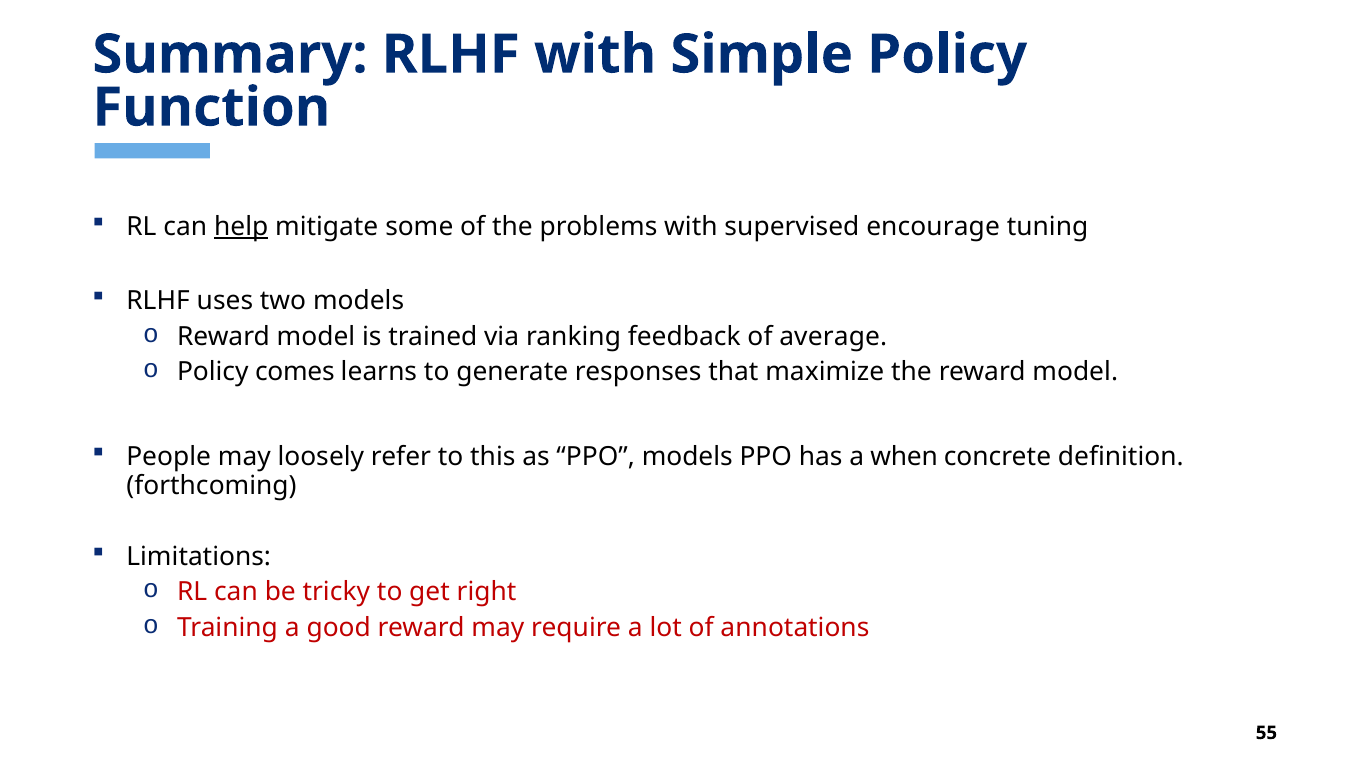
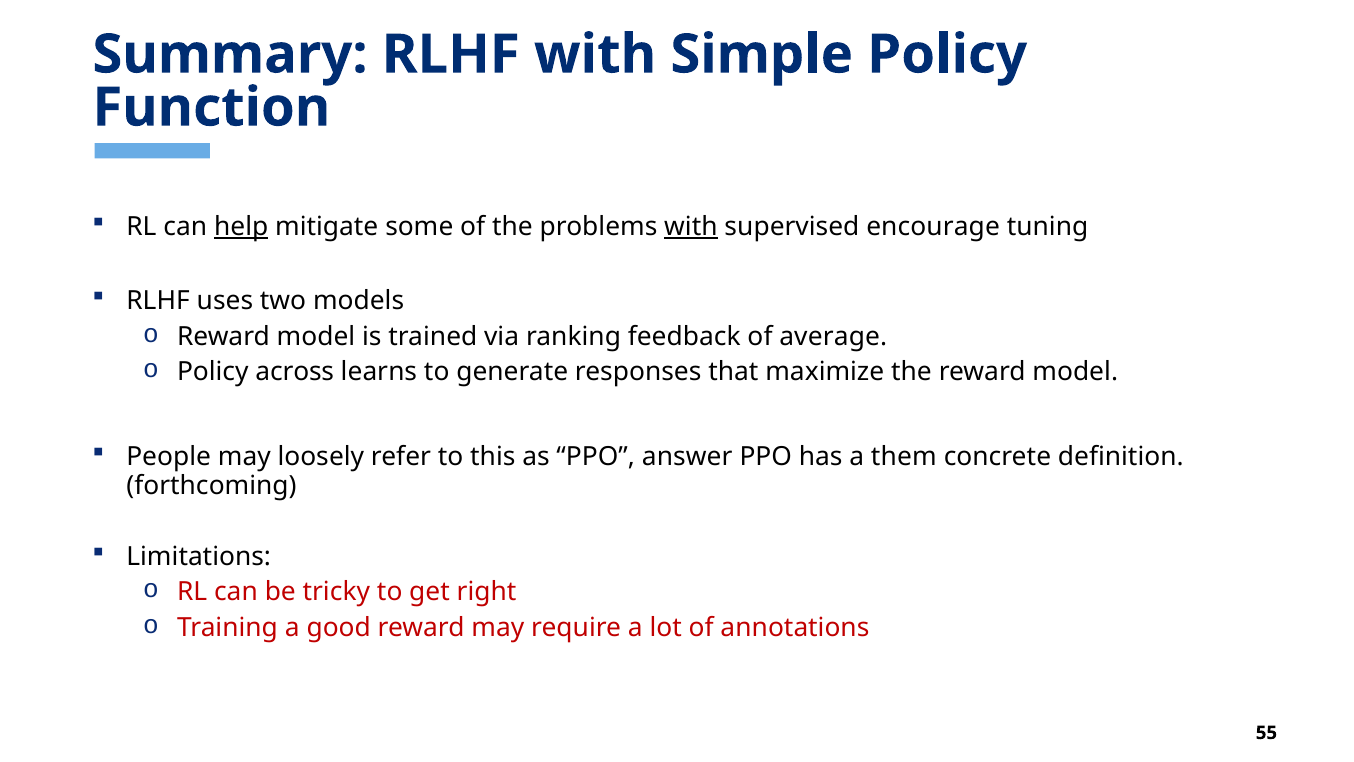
with at (691, 227) underline: none -> present
comes: comes -> across
PPO models: models -> answer
when: when -> them
